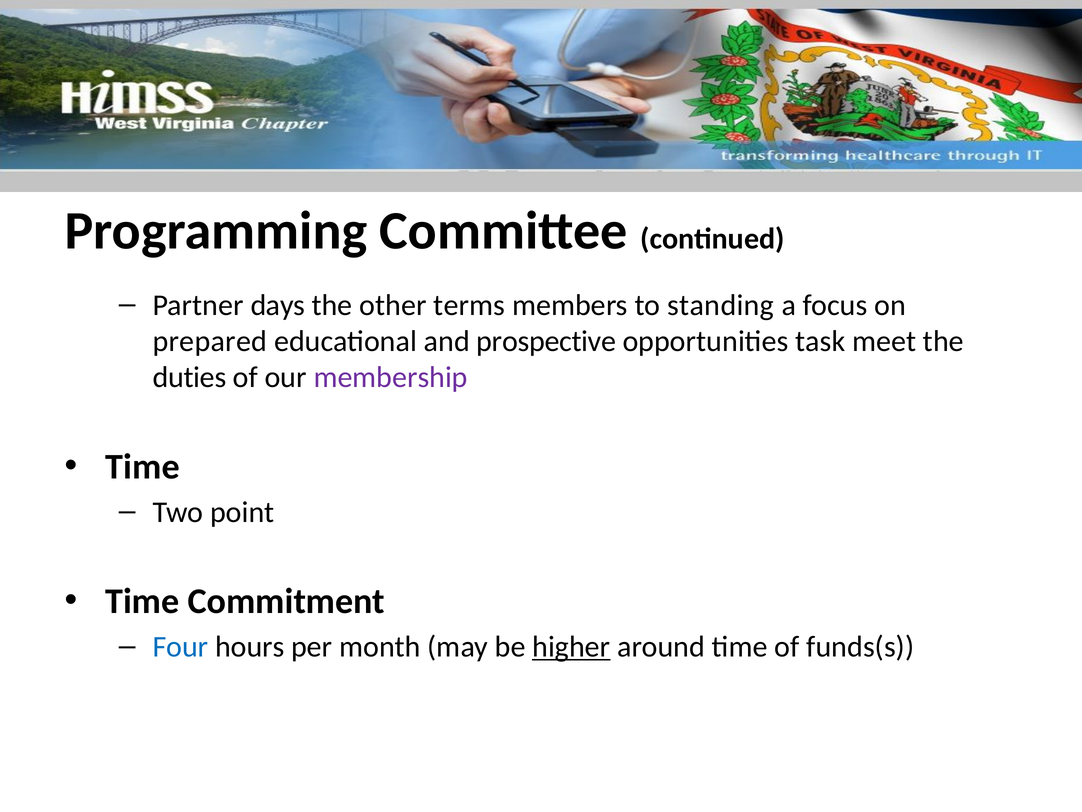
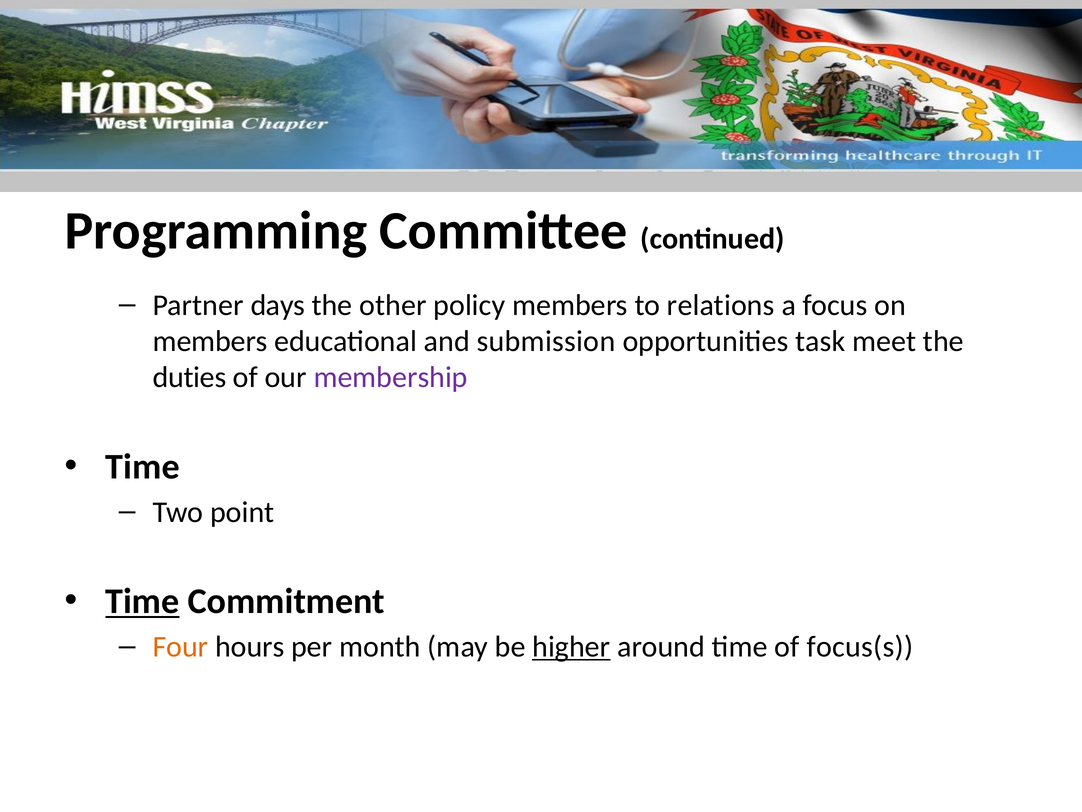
terms: terms -> policy
standing: standing -> relations
prepared at (210, 341): prepared -> members
prospective: prospective -> submission
Time at (142, 601) underline: none -> present
Four colour: blue -> orange
funds(s: funds(s -> focus(s
